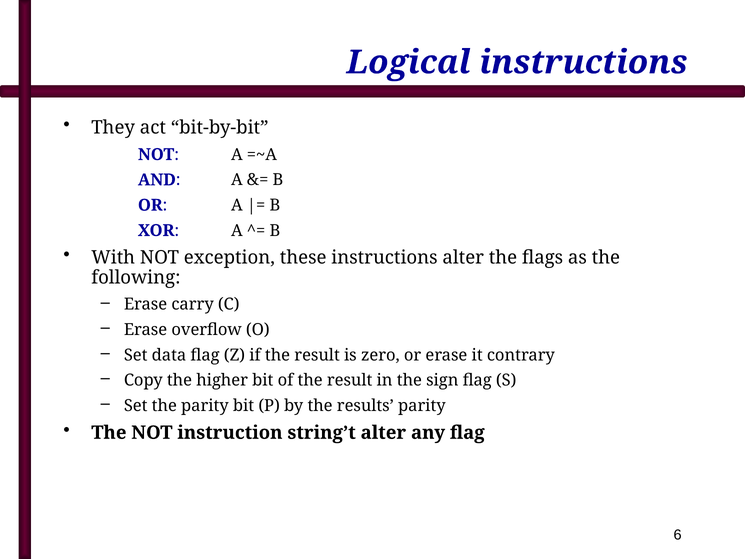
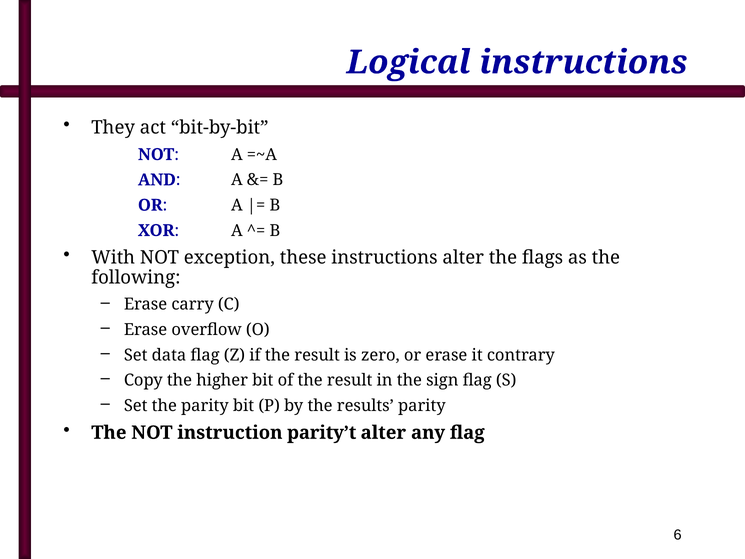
string’t: string’t -> parity’t
